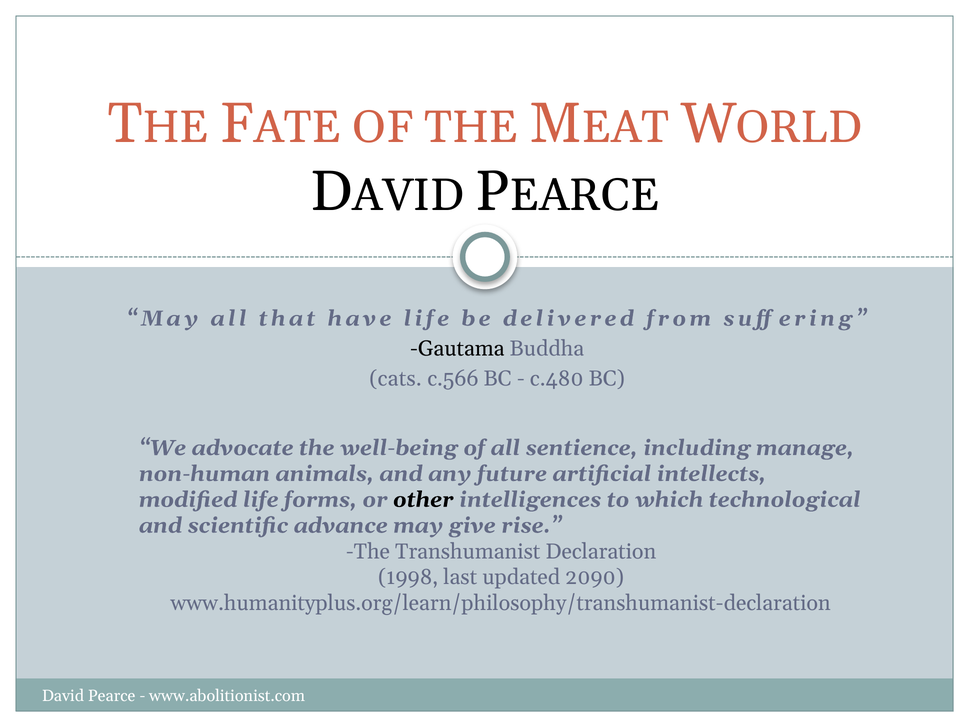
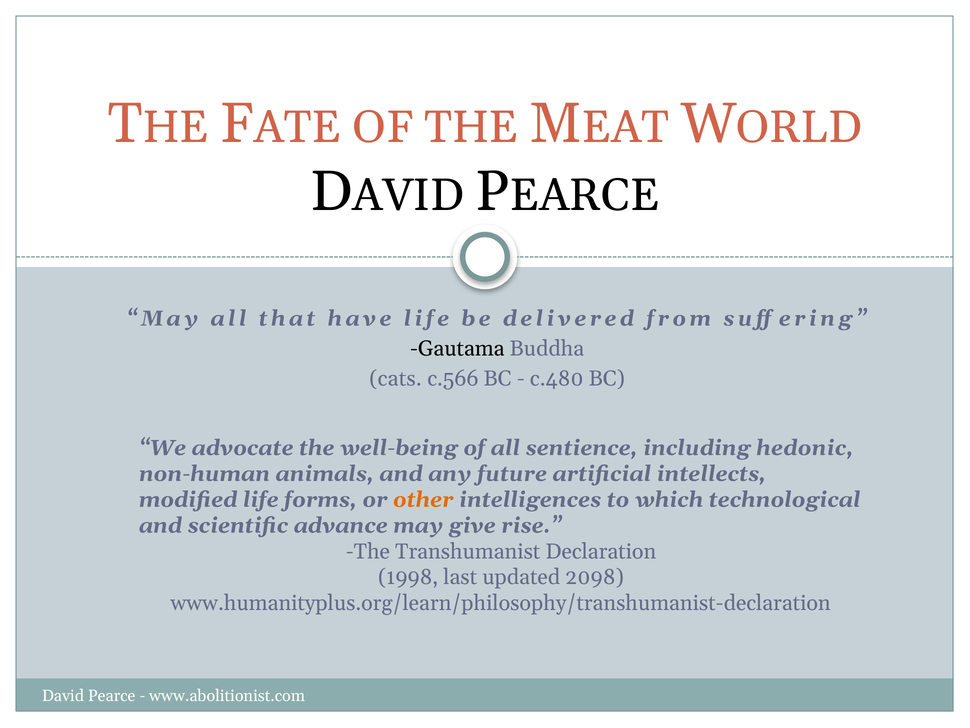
manage: manage -> hedonic
other colour: black -> orange
2090: 2090 -> 2098
